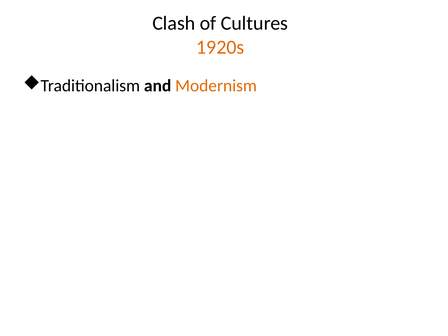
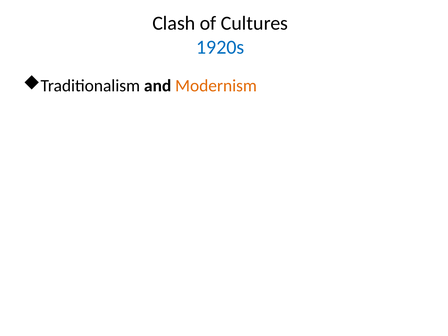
1920s colour: orange -> blue
